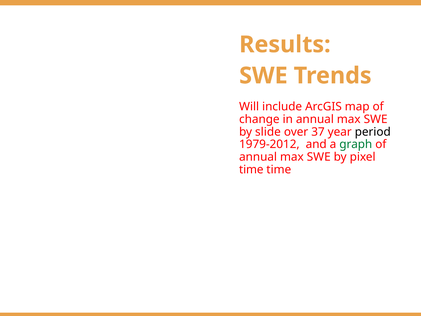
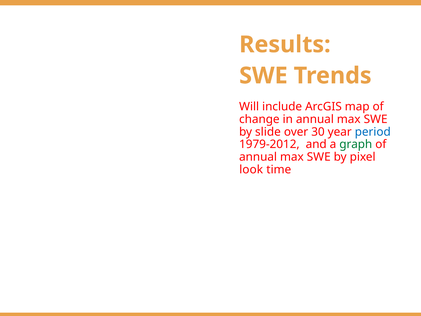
37: 37 -> 30
period colour: black -> blue
time at (251, 170): time -> look
